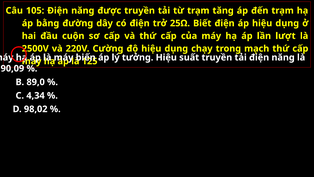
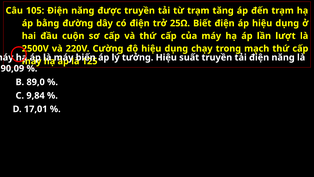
4,34: 4,34 -> 9,84
98,02: 98,02 -> 17,01
